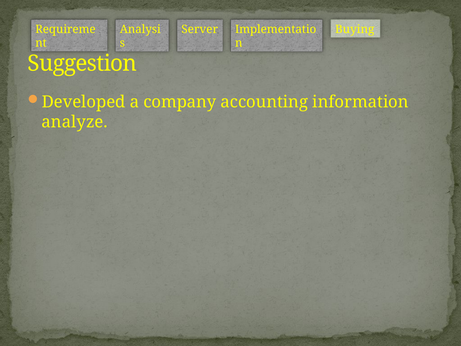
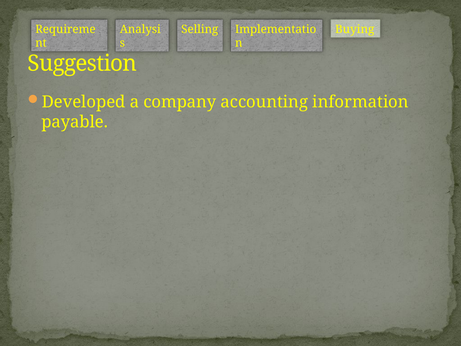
Server: Server -> Selling
analyze: analyze -> payable
